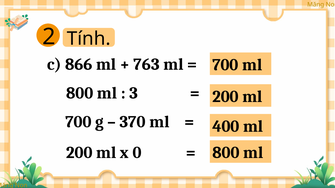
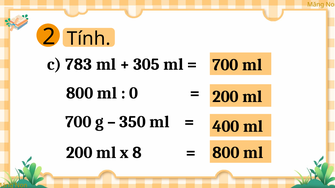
866: 866 -> 783
763: 763 -> 305
3: 3 -> 0
370: 370 -> 350
0: 0 -> 8
